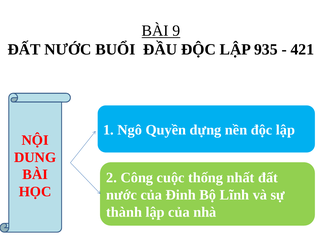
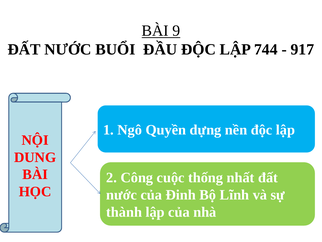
935: 935 -> 744
421: 421 -> 917
